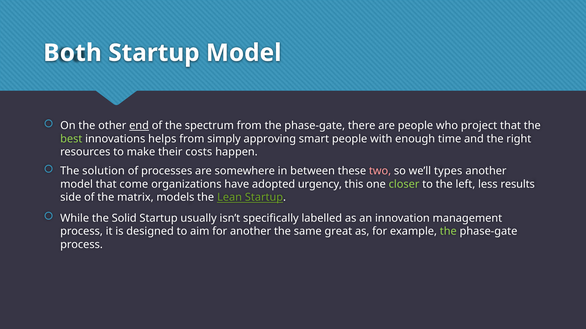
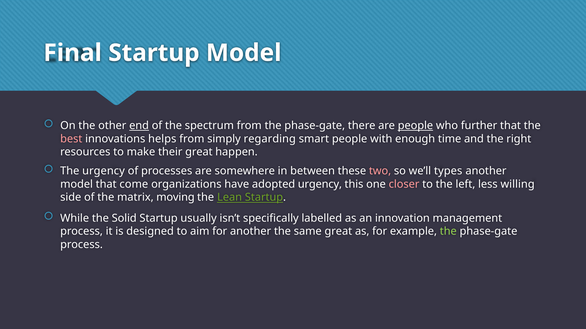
Both: Both -> Final
people at (415, 126) underline: none -> present
project: project -> further
best colour: light green -> pink
approving: approving -> regarding
their costs: costs -> great
The solution: solution -> urgency
closer colour: light green -> pink
results: results -> willing
models: models -> moving
